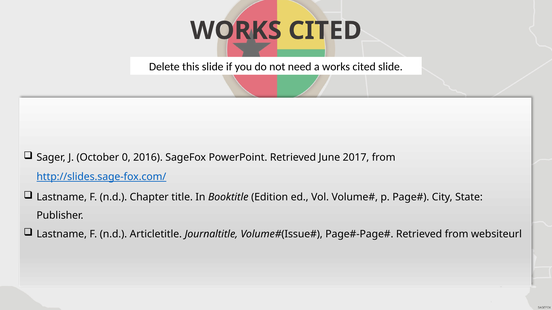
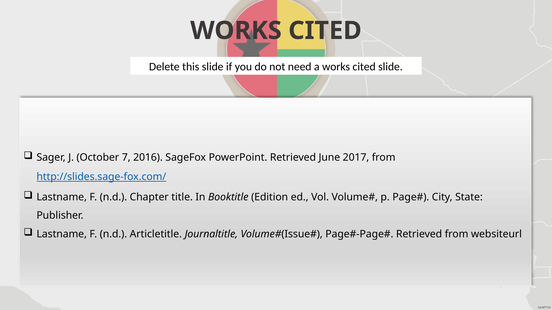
0: 0 -> 7
